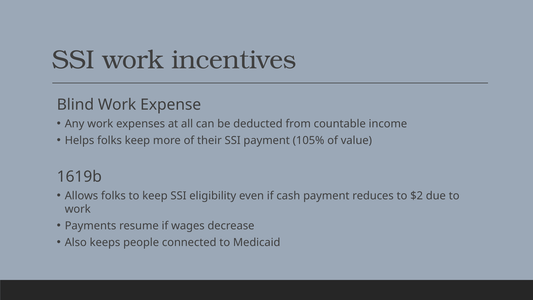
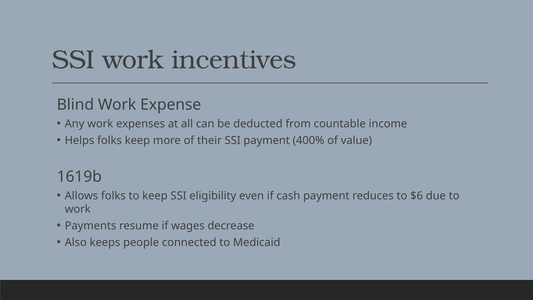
105%: 105% -> 400%
$2: $2 -> $6
